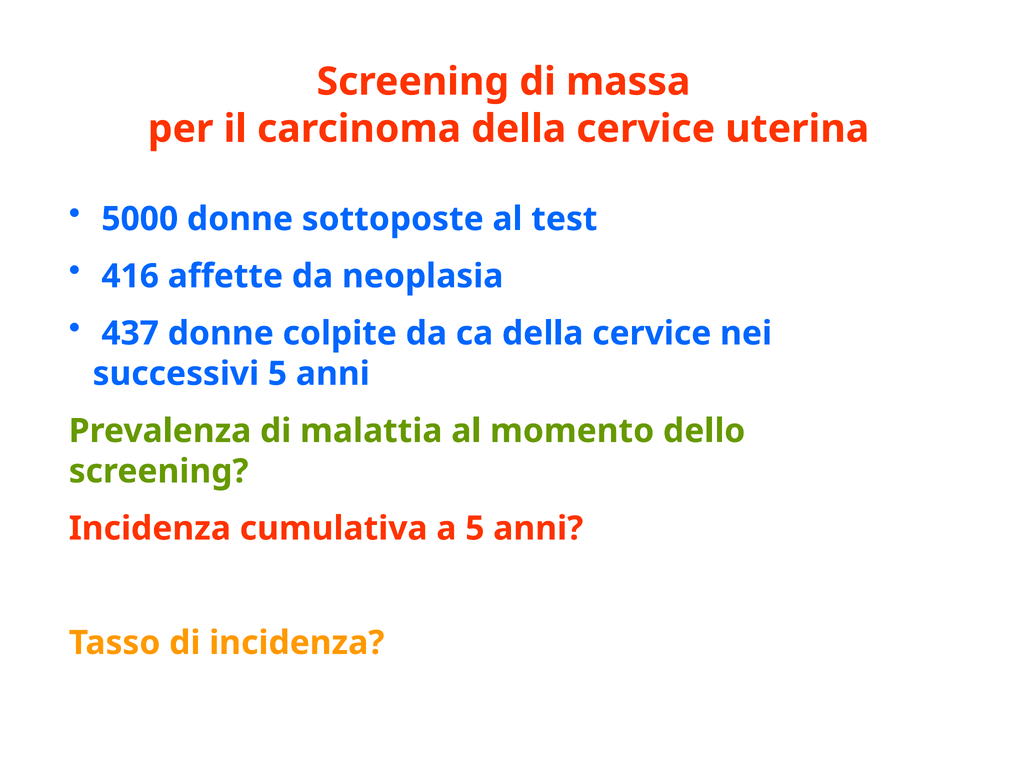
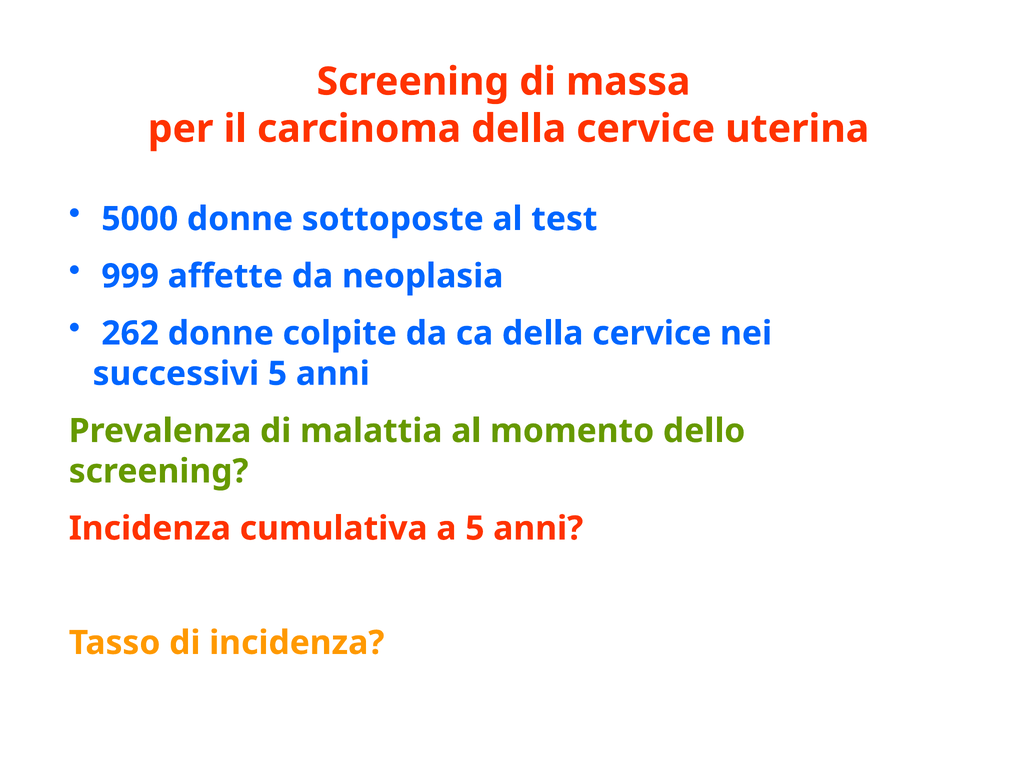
416: 416 -> 999
437: 437 -> 262
